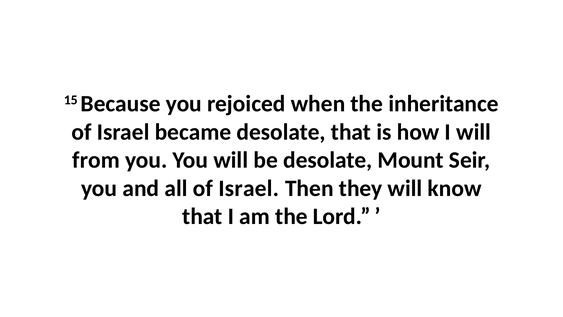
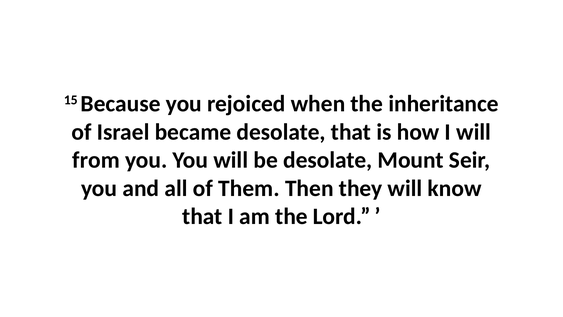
all of Israel: Israel -> Them
